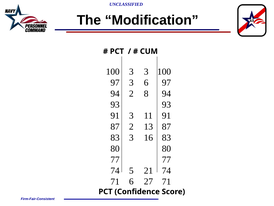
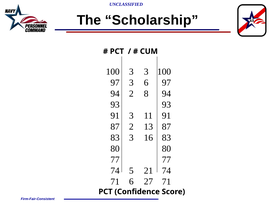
Modification: Modification -> Scholarship
